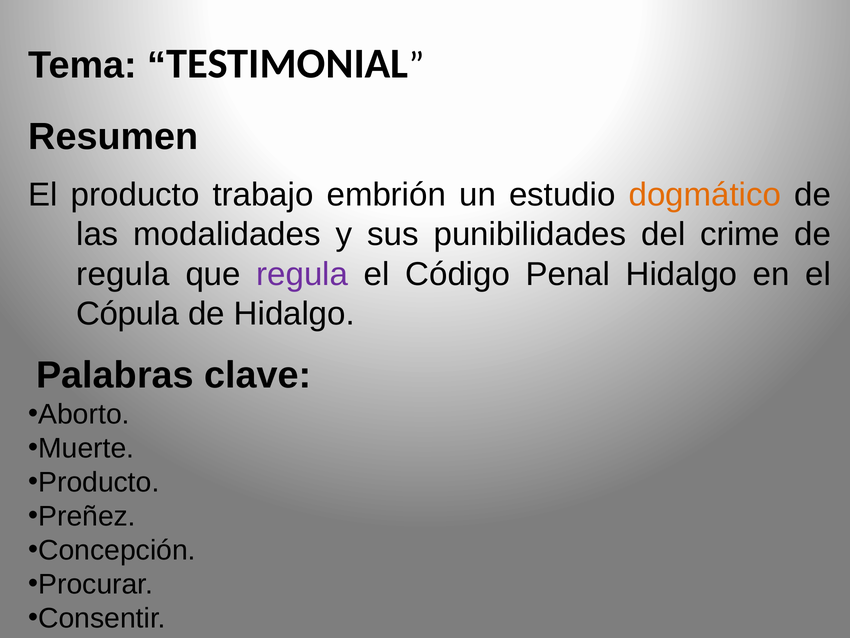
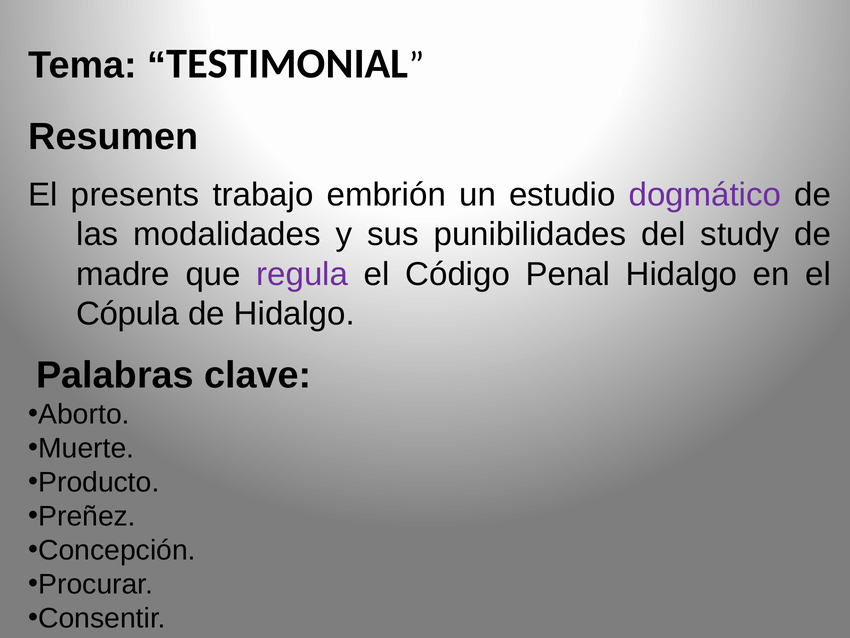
El producto: producto -> presents
dogmático colour: orange -> purple
crime: crime -> study
regula at (123, 274): regula -> madre
